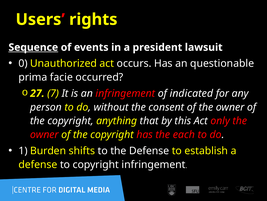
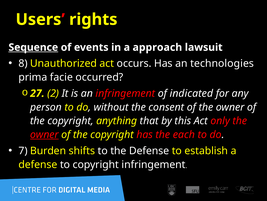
president: president -> approach
0: 0 -> 8
questionable: questionable -> technologies
7: 7 -> 2
owner at (44, 134) underline: none -> present
1: 1 -> 7
